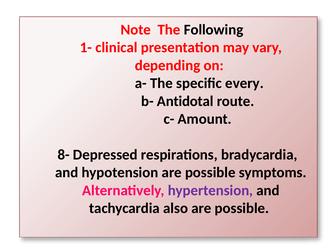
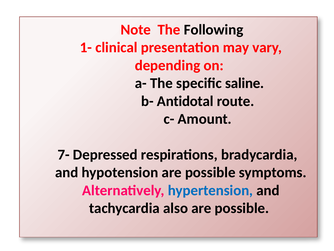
every: every -> saline
8-: 8- -> 7-
hypertension colour: purple -> blue
